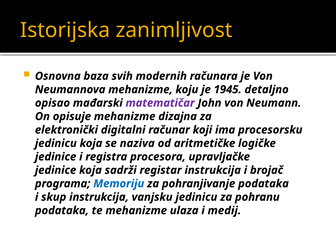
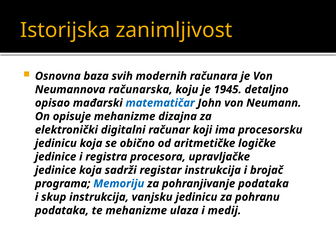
Neumannova mehanizme: mehanizme -> računarska
matematičar colour: purple -> blue
naziva: naziva -> obično
